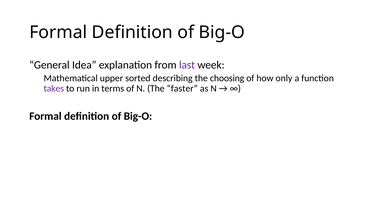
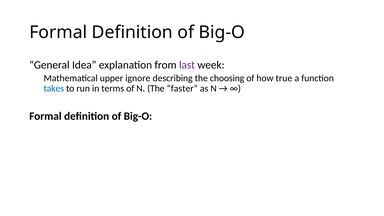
sorted: sorted -> ignore
only: only -> true
takes colour: purple -> blue
